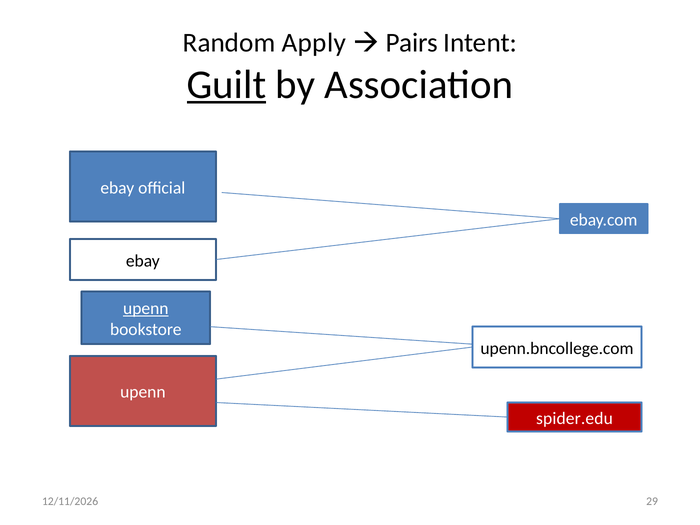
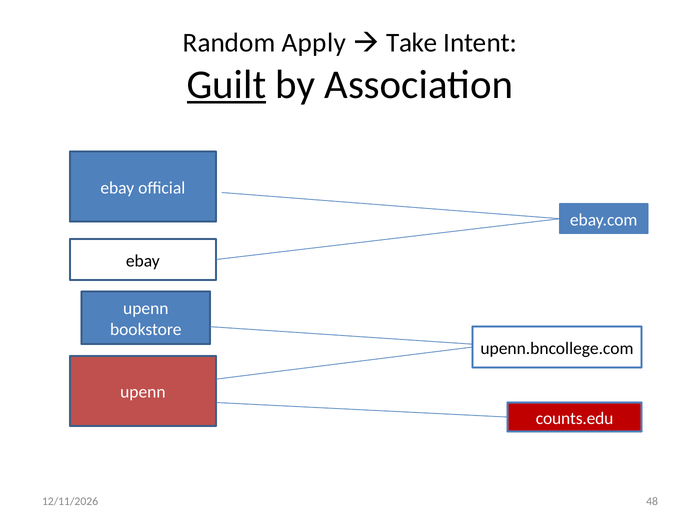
Pairs: Pairs -> Take
upenn at (146, 309) underline: present -> none
spider.edu: spider.edu -> counts.edu
29: 29 -> 48
